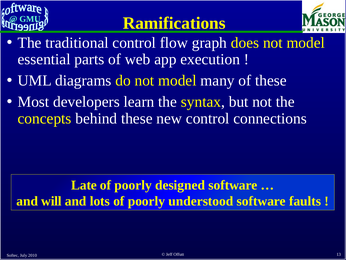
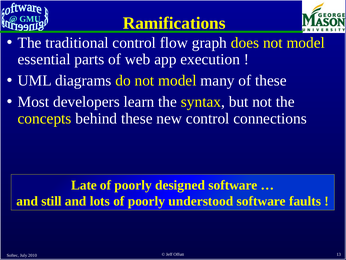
will: will -> still
